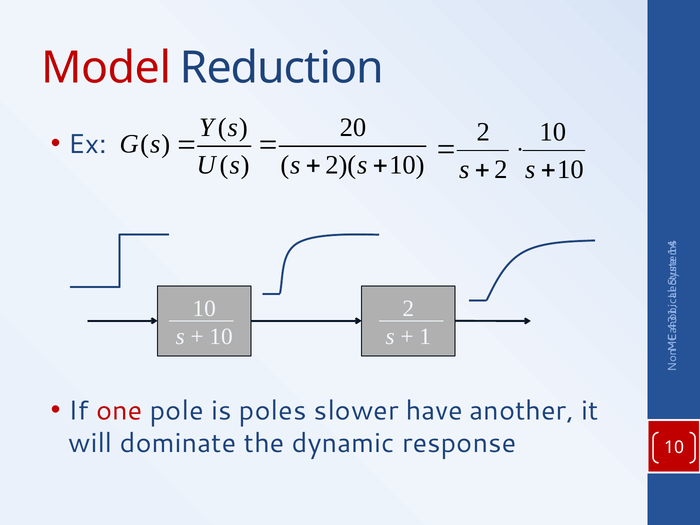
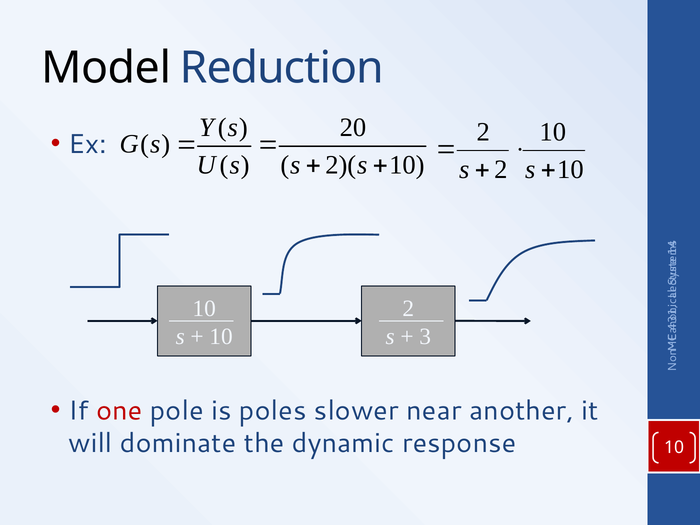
Model colour: red -> black
1 at (425, 336): 1 -> 3
have: have -> near
